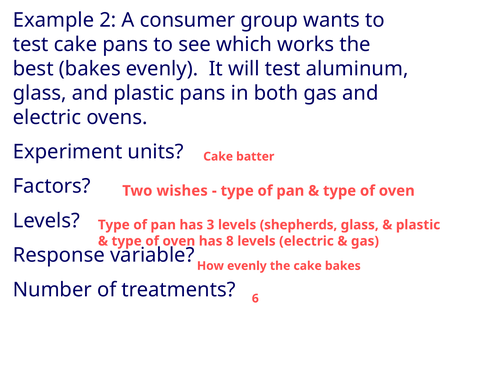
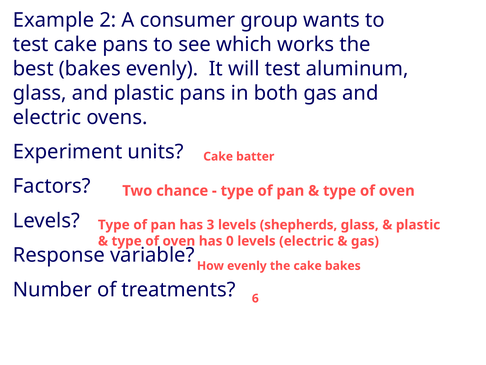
wishes: wishes -> chance
8: 8 -> 0
